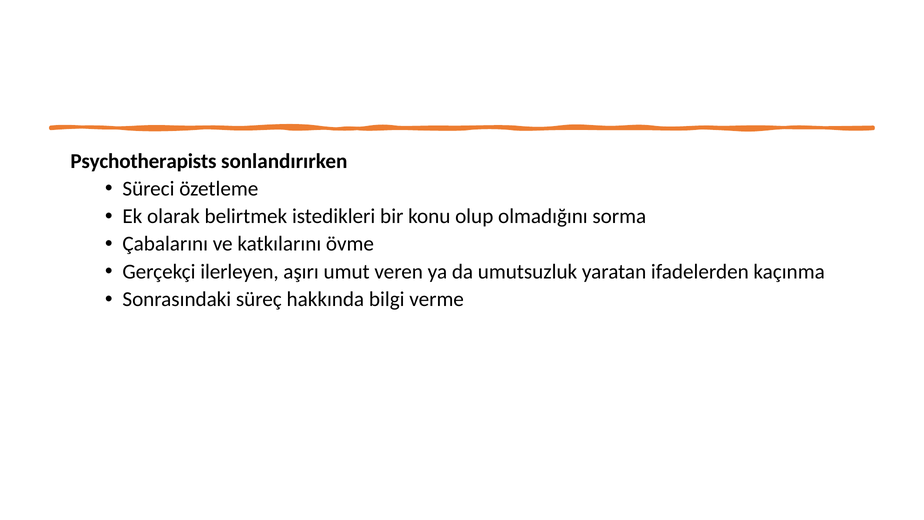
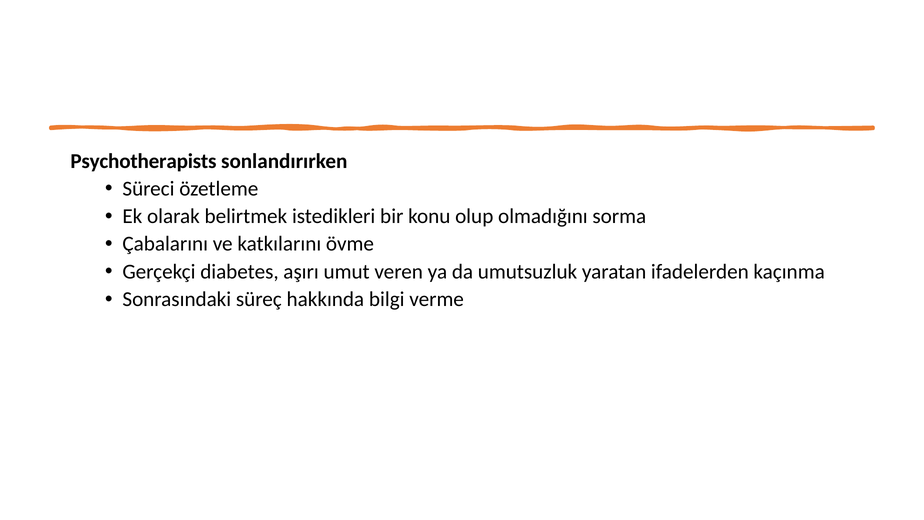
ilerleyen: ilerleyen -> diabetes
